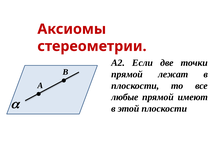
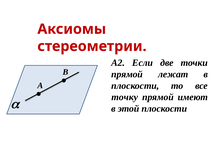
любые: любые -> точку
